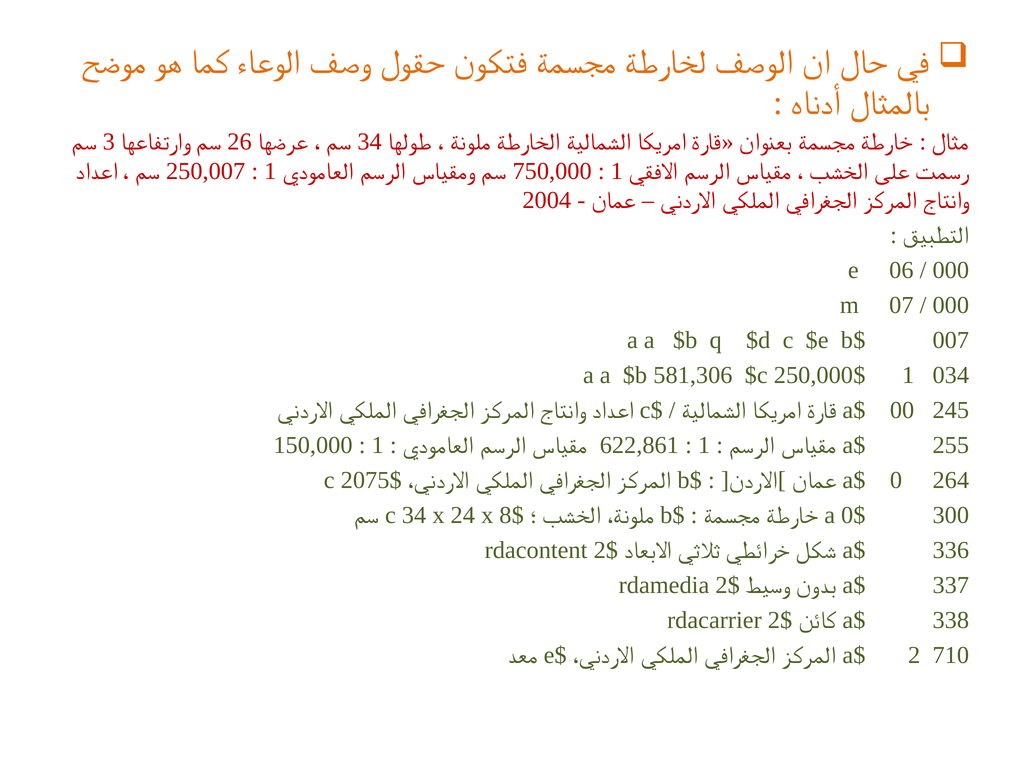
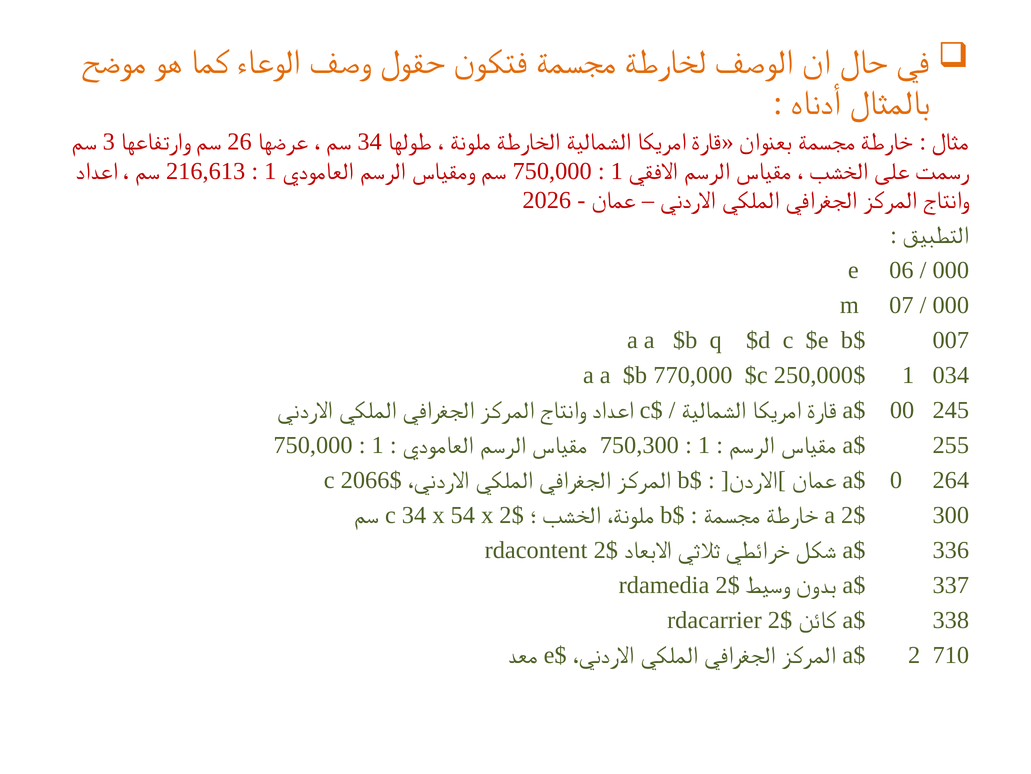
250,007: 250,007 -> 216,613
2004: 2004 -> 2026
581,306: 581,306 -> 770,000
150,000 at (313, 445): 150,000 -> 750,000
622,861: 622,861 -> 750,300
2075: 2075 -> 2066
24: 24 -> 54
x 8: 8 -> 2
a 0: 0 -> 2
